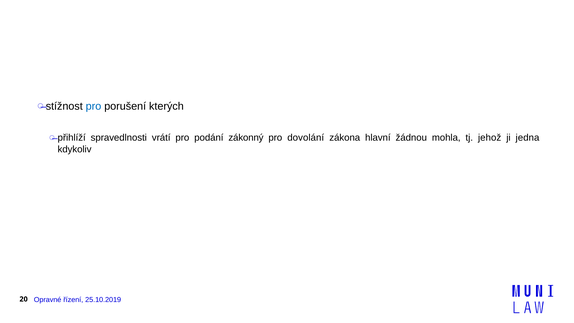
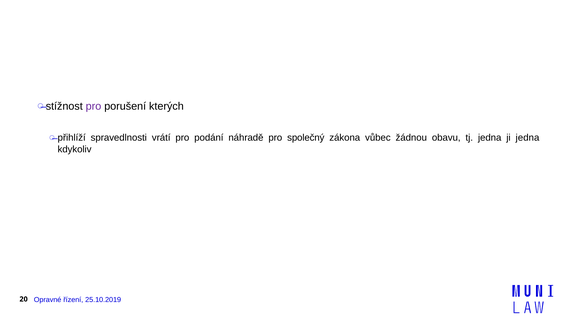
pro at (93, 106) colour: blue -> purple
zákonný: zákonný -> náhradě
dovolání: dovolání -> společný
hlavní: hlavní -> vůbec
mohla: mohla -> obavu
tj jehož: jehož -> jedna
